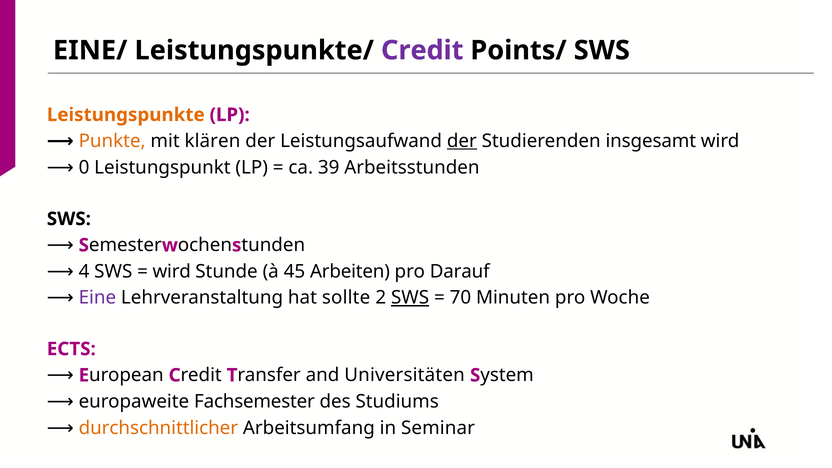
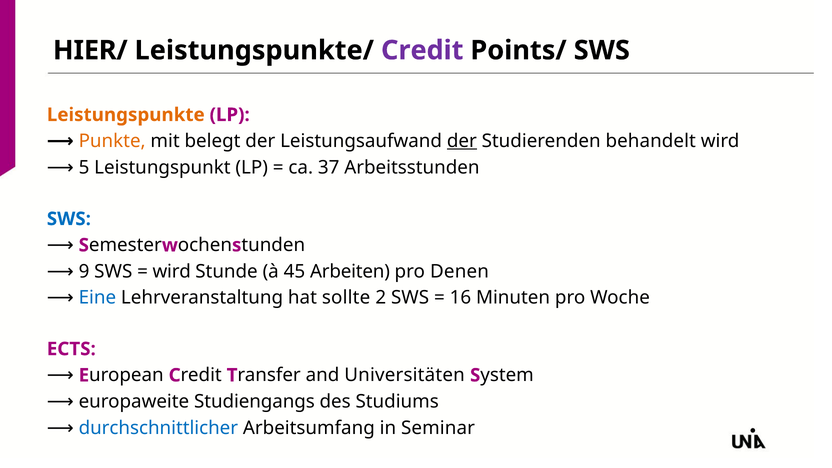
EINE/: EINE/ -> HIER/
klären: klären -> belegt
insgesamt: insgesamt -> behandelt
0: 0 -> 5
39: 39 -> 37
SWS at (69, 219) colour: black -> blue
4: 4 -> 9
Darauf: Darauf -> Denen
Eine colour: purple -> blue
SWS at (410, 298) underline: present -> none
70: 70 -> 16
Fachsemester: Fachsemester -> Studiengangs
durchschnittlicher colour: orange -> blue
